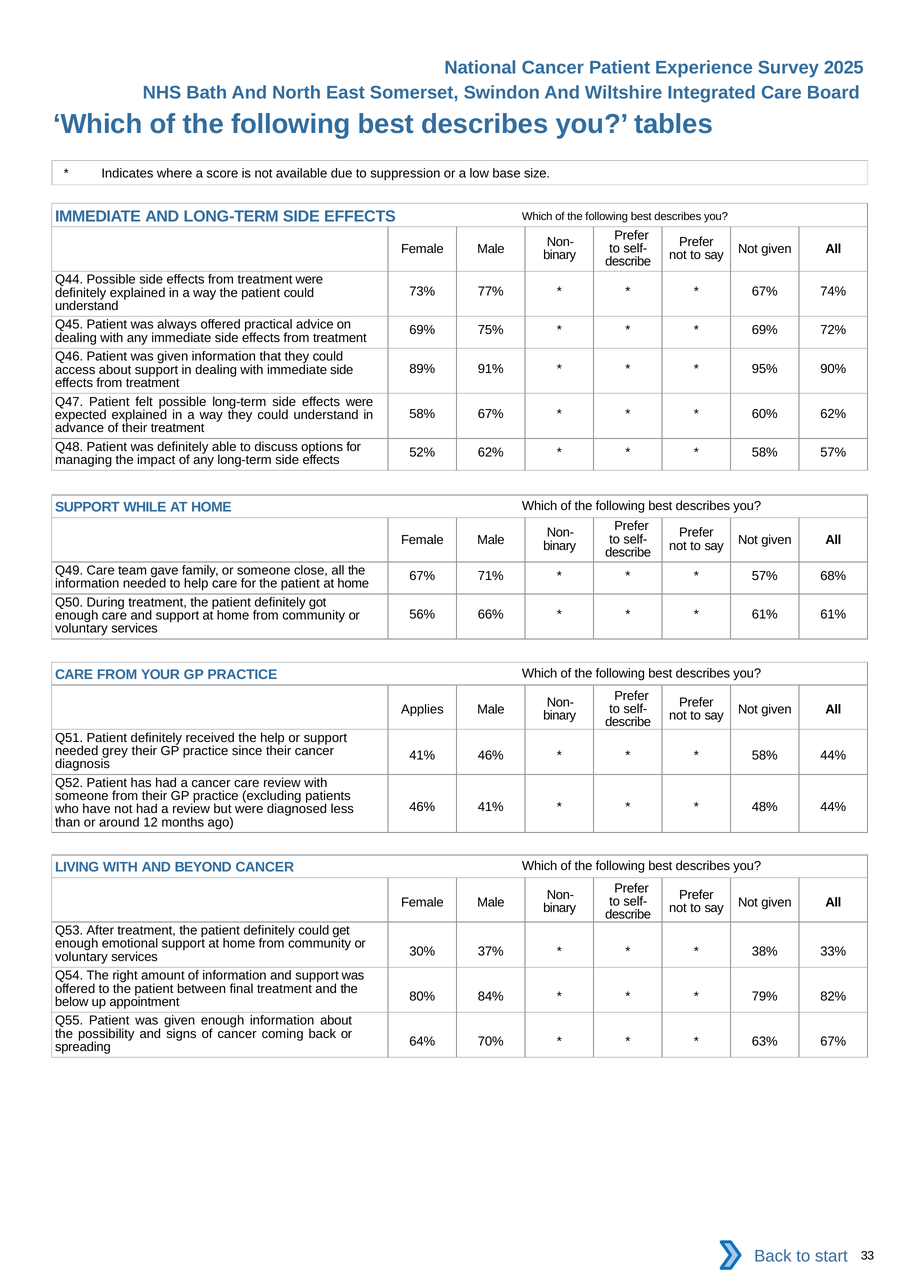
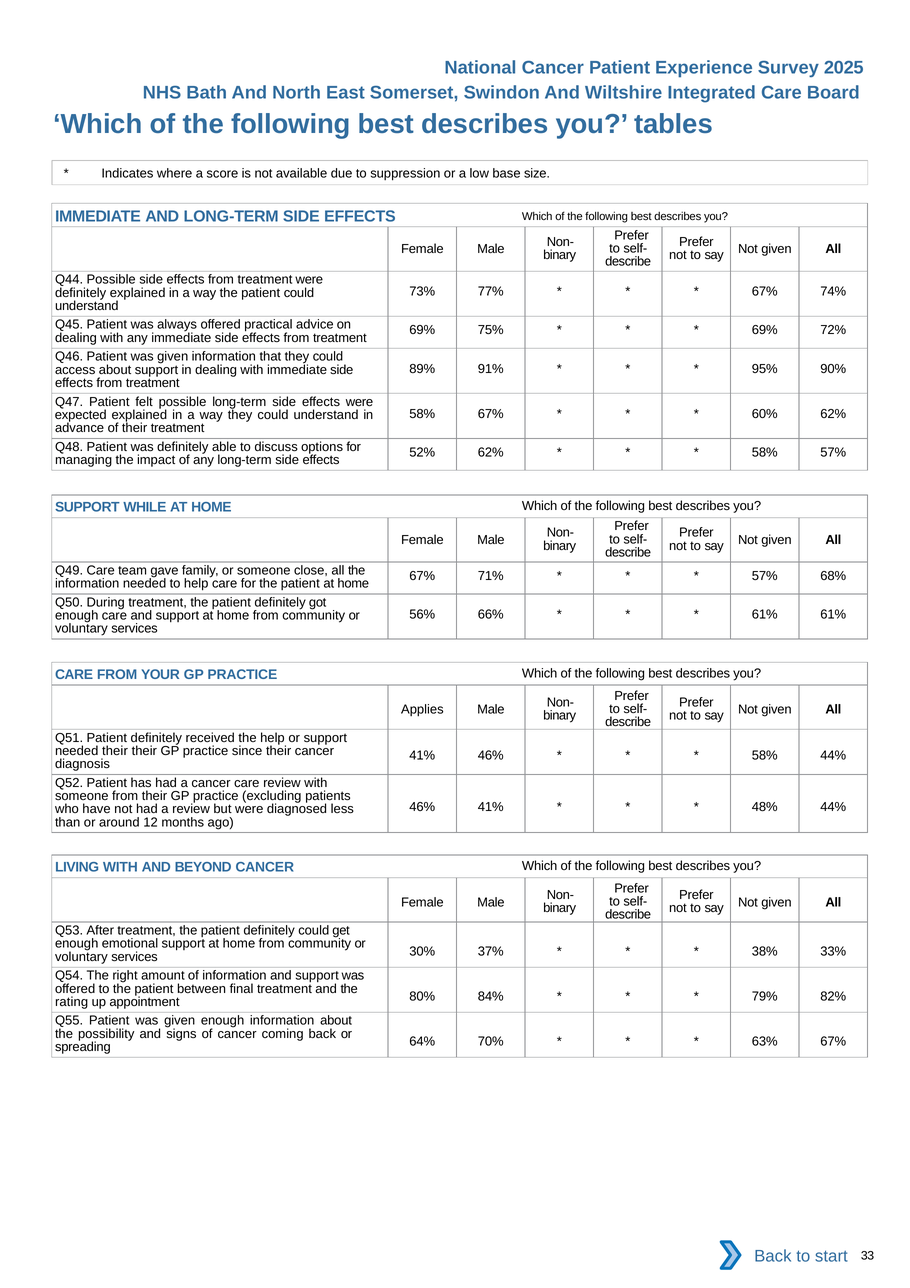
needed grey: grey -> their
below: below -> rating
